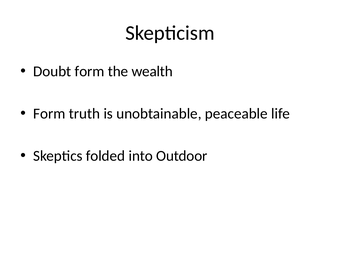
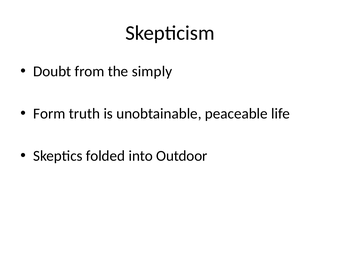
Doubt form: form -> from
wealth: wealth -> simply
